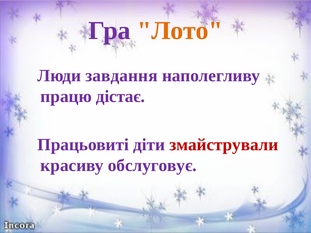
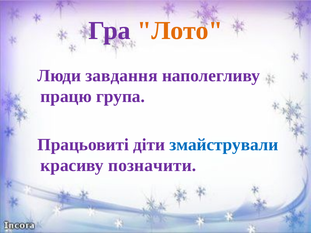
дістає: дістає -> група
змайстрували colour: red -> blue
обслуговує: обслуговує -> позначити
